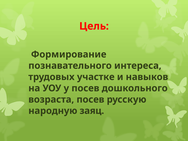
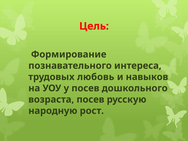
участке: участке -> любовь
заяц: заяц -> рост
